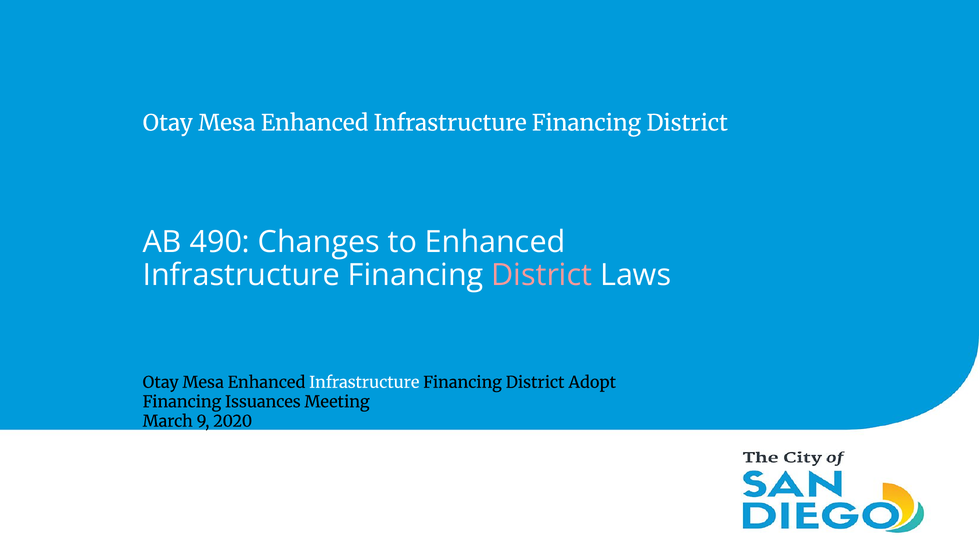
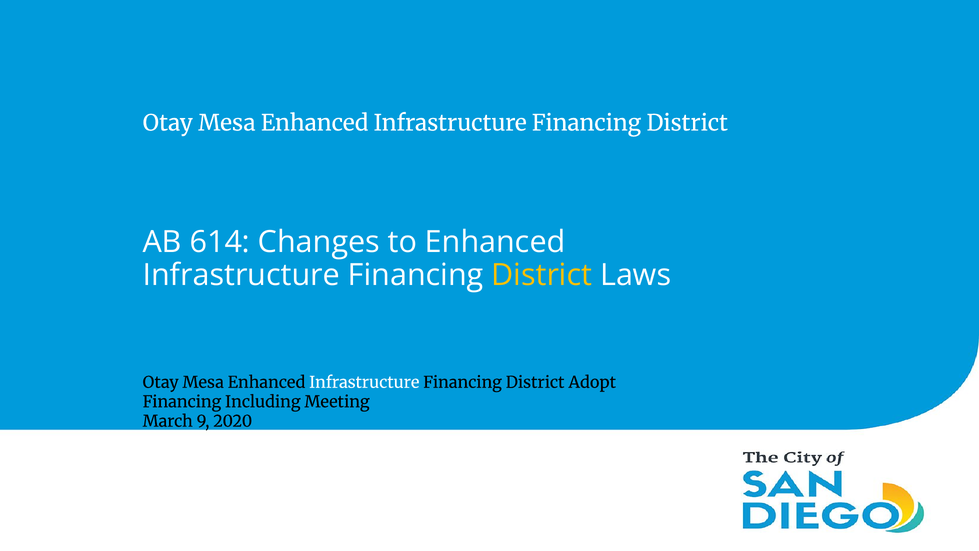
490: 490 -> 614
District at (542, 275) colour: pink -> yellow
Issuances: Issuances -> Including
